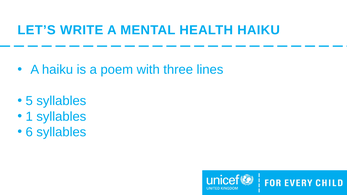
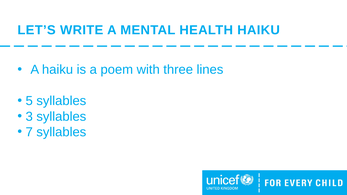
1: 1 -> 3
6: 6 -> 7
